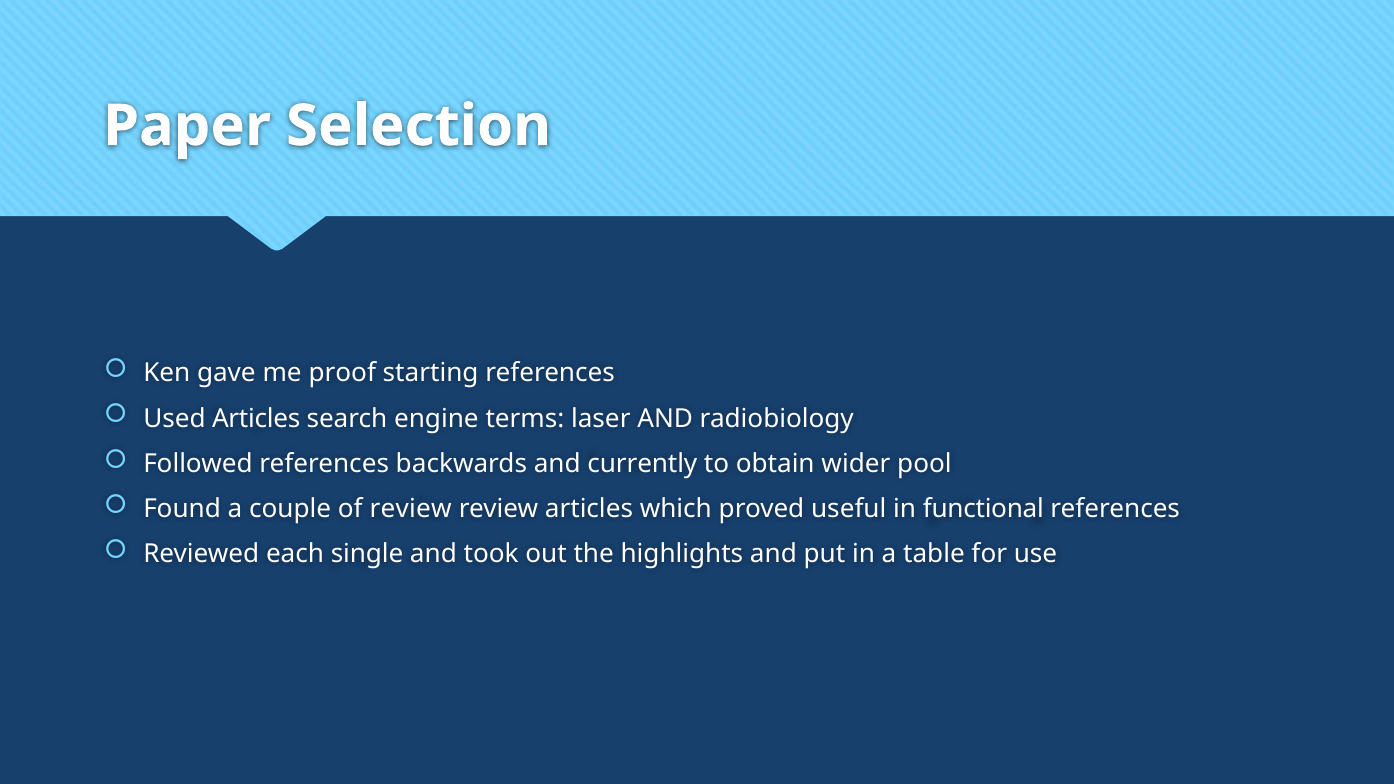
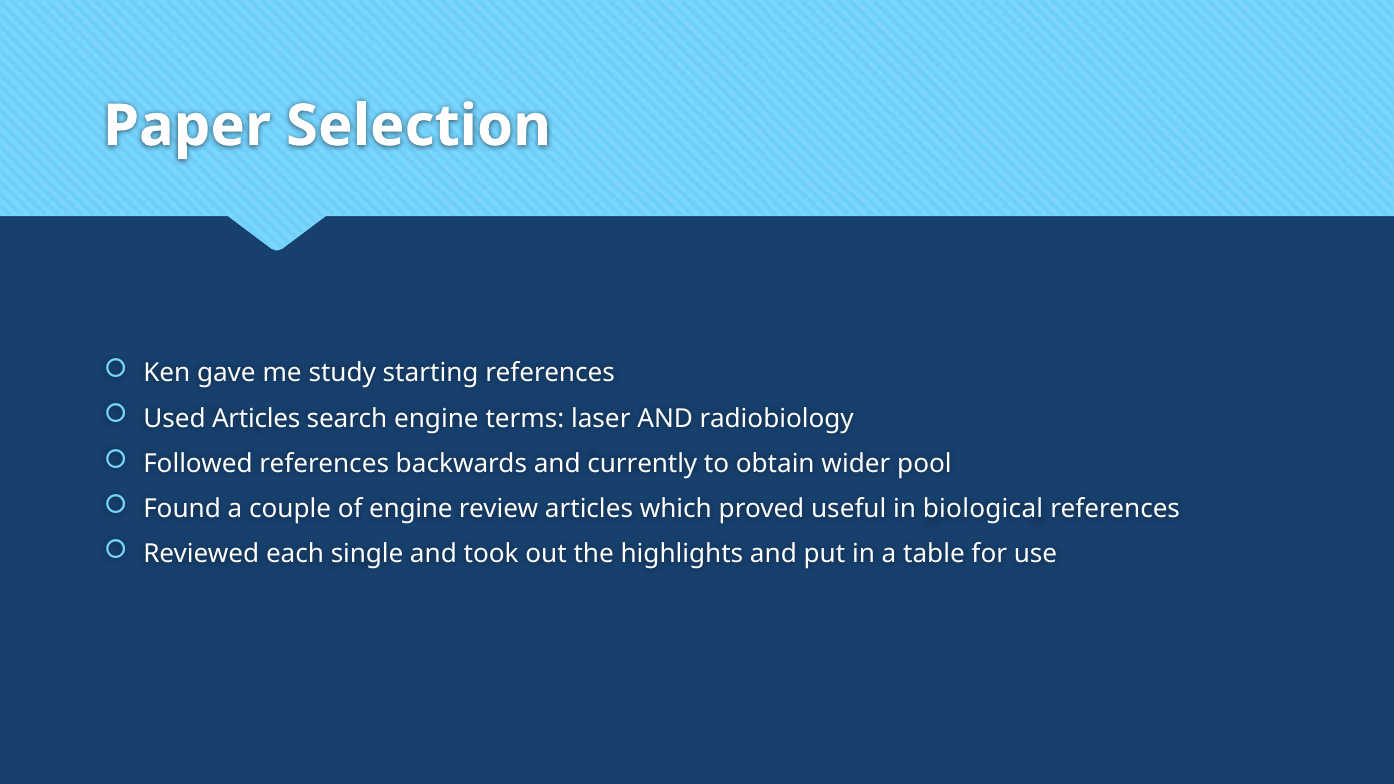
proof: proof -> study
of review: review -> engine
functional: functional -> biological
